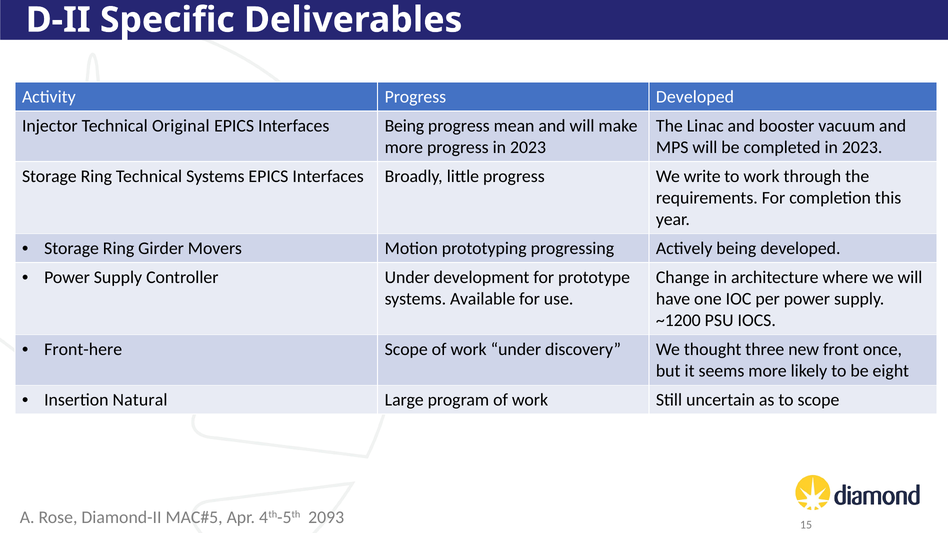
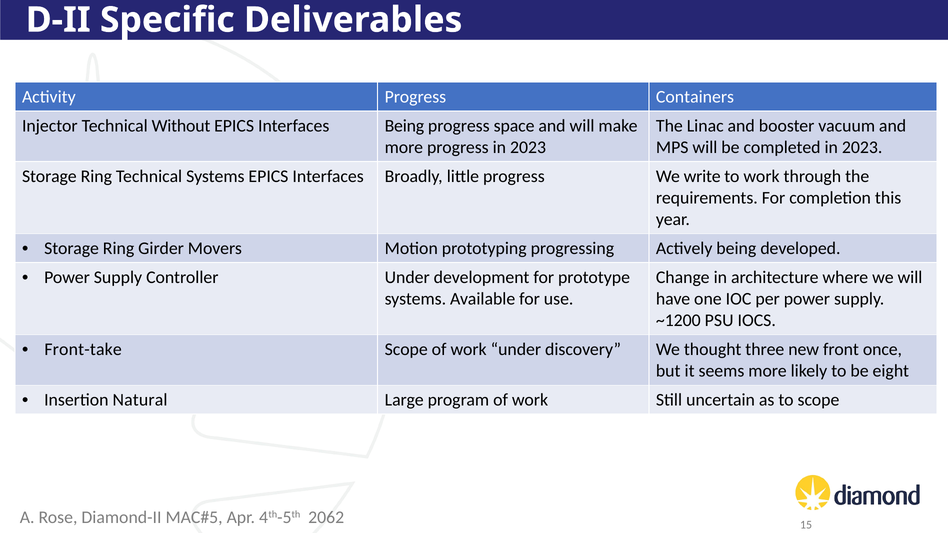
Progress Developed: Developed -> Containers
Original: Original -> Without
mean: mean -> space
Front-here: Front-here -> Front-take
2093: 2093 -> 2062
